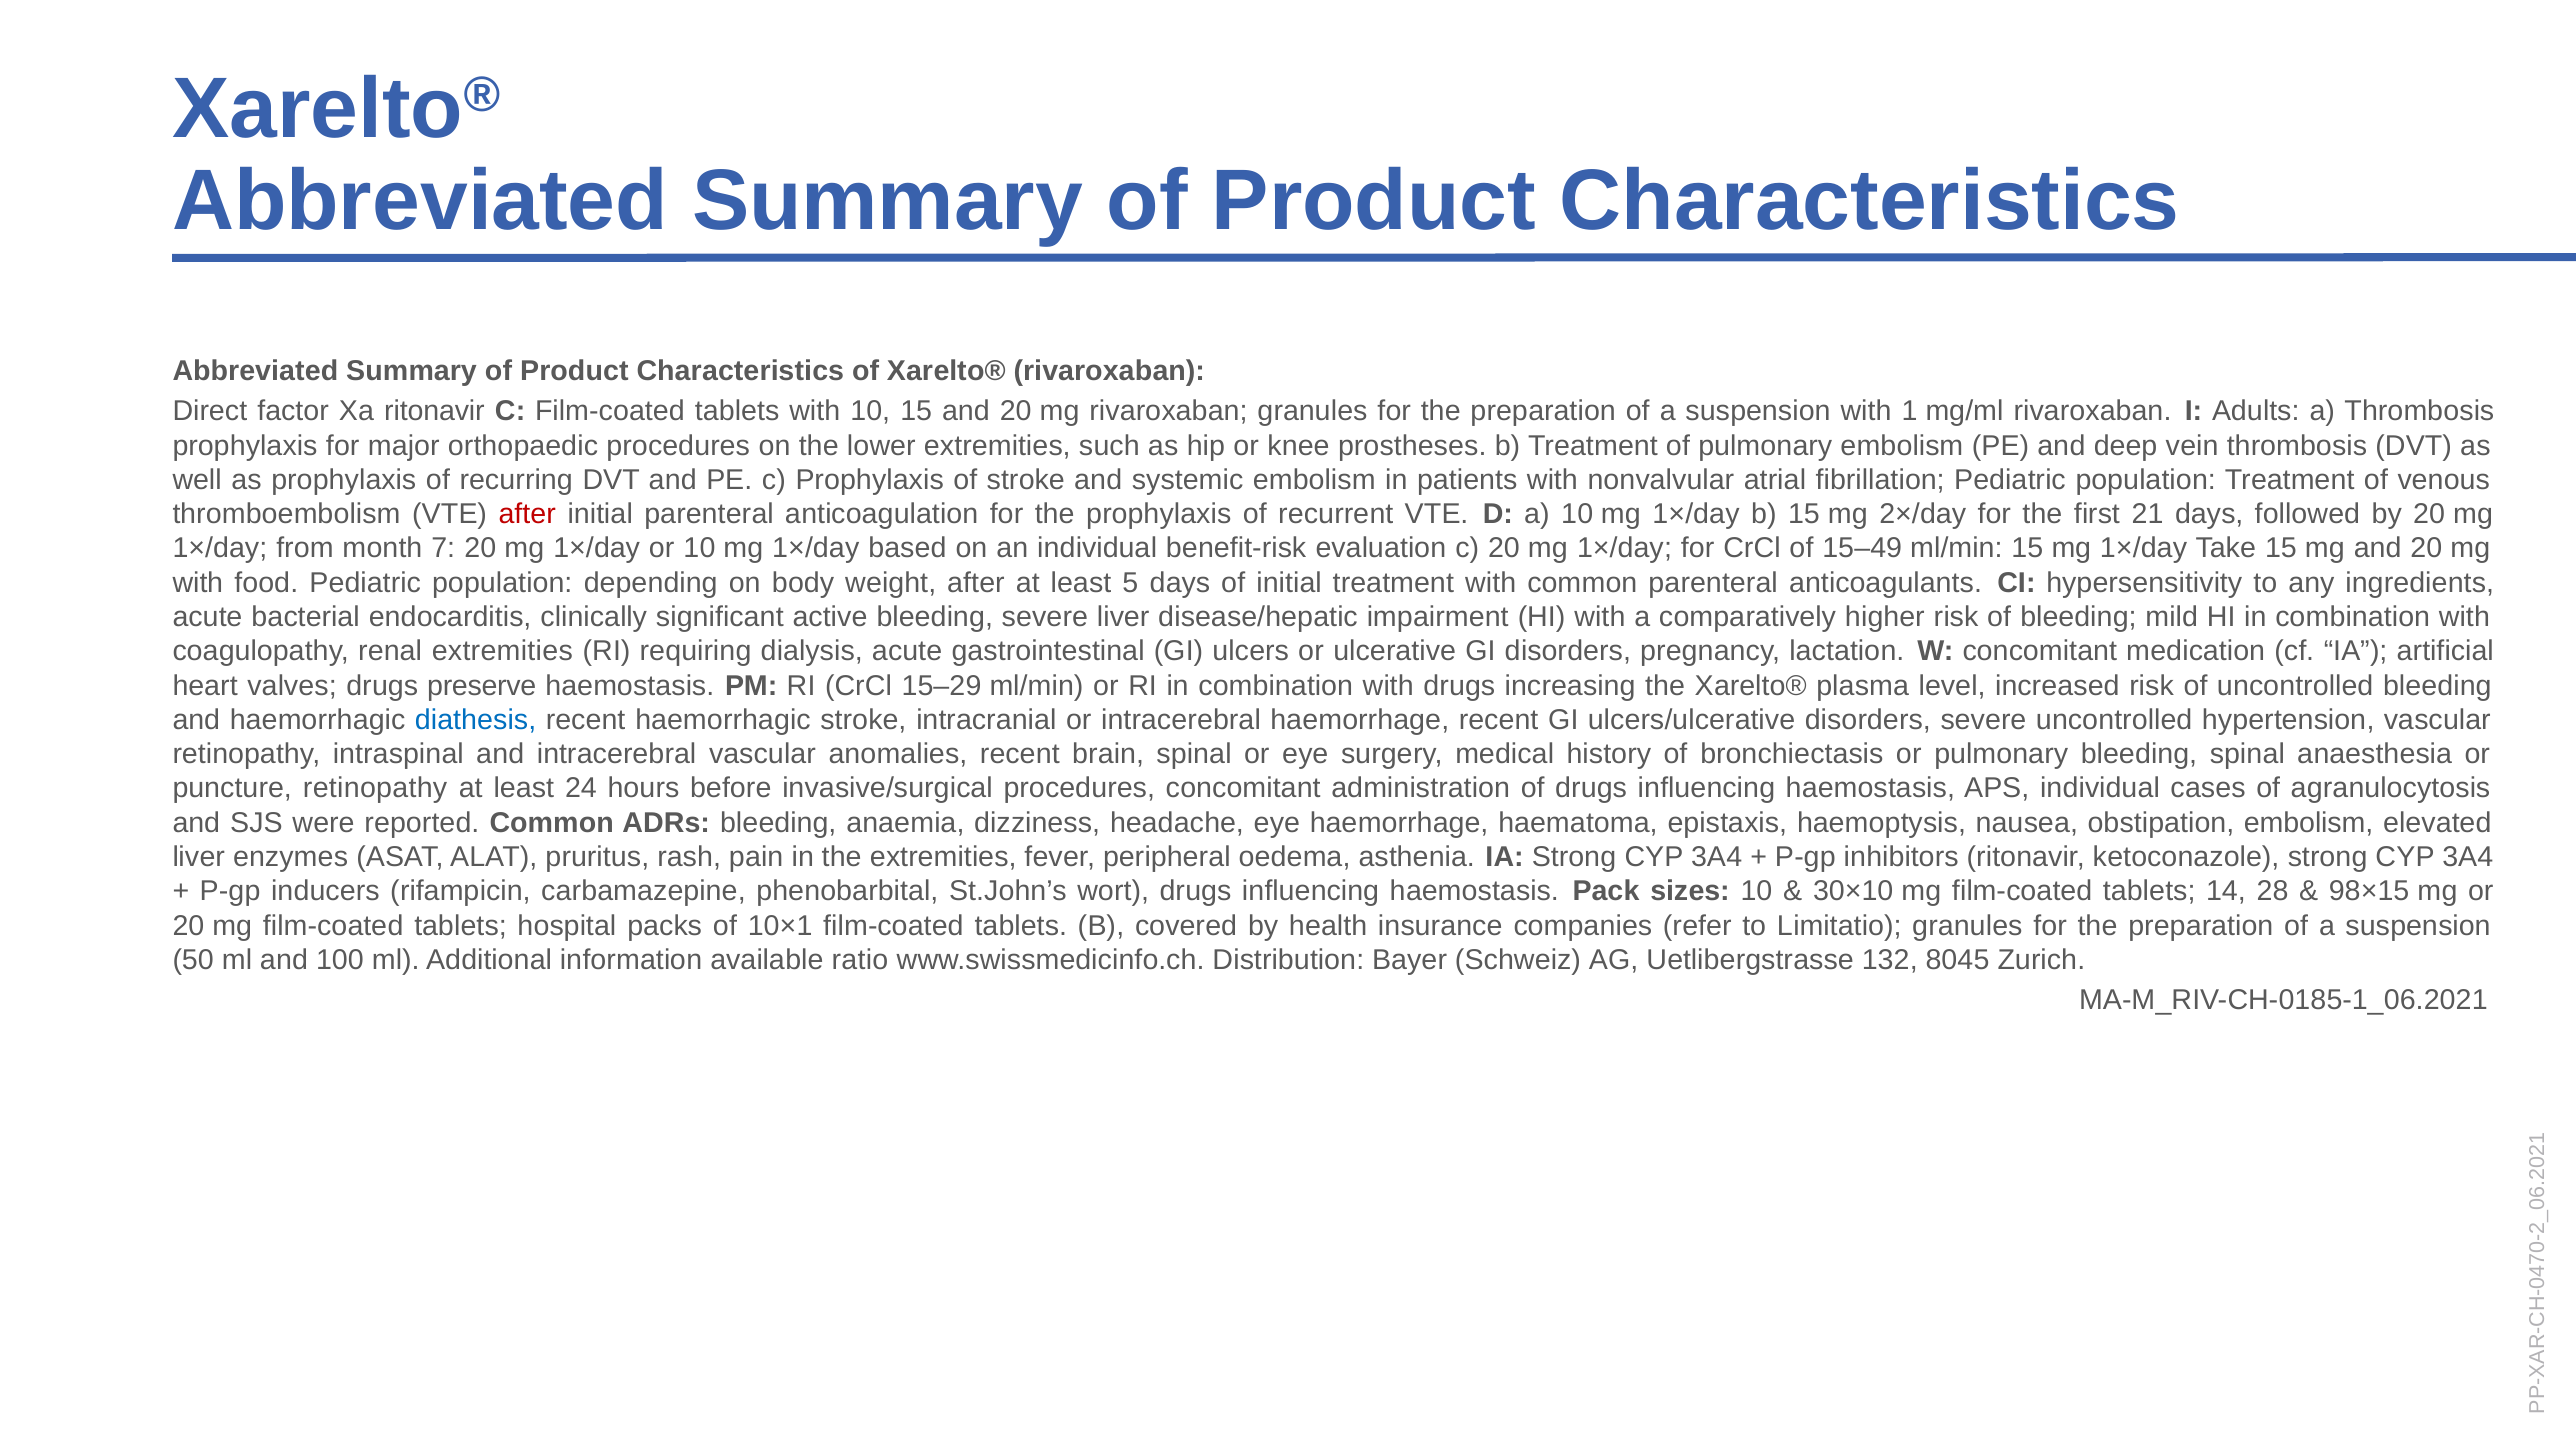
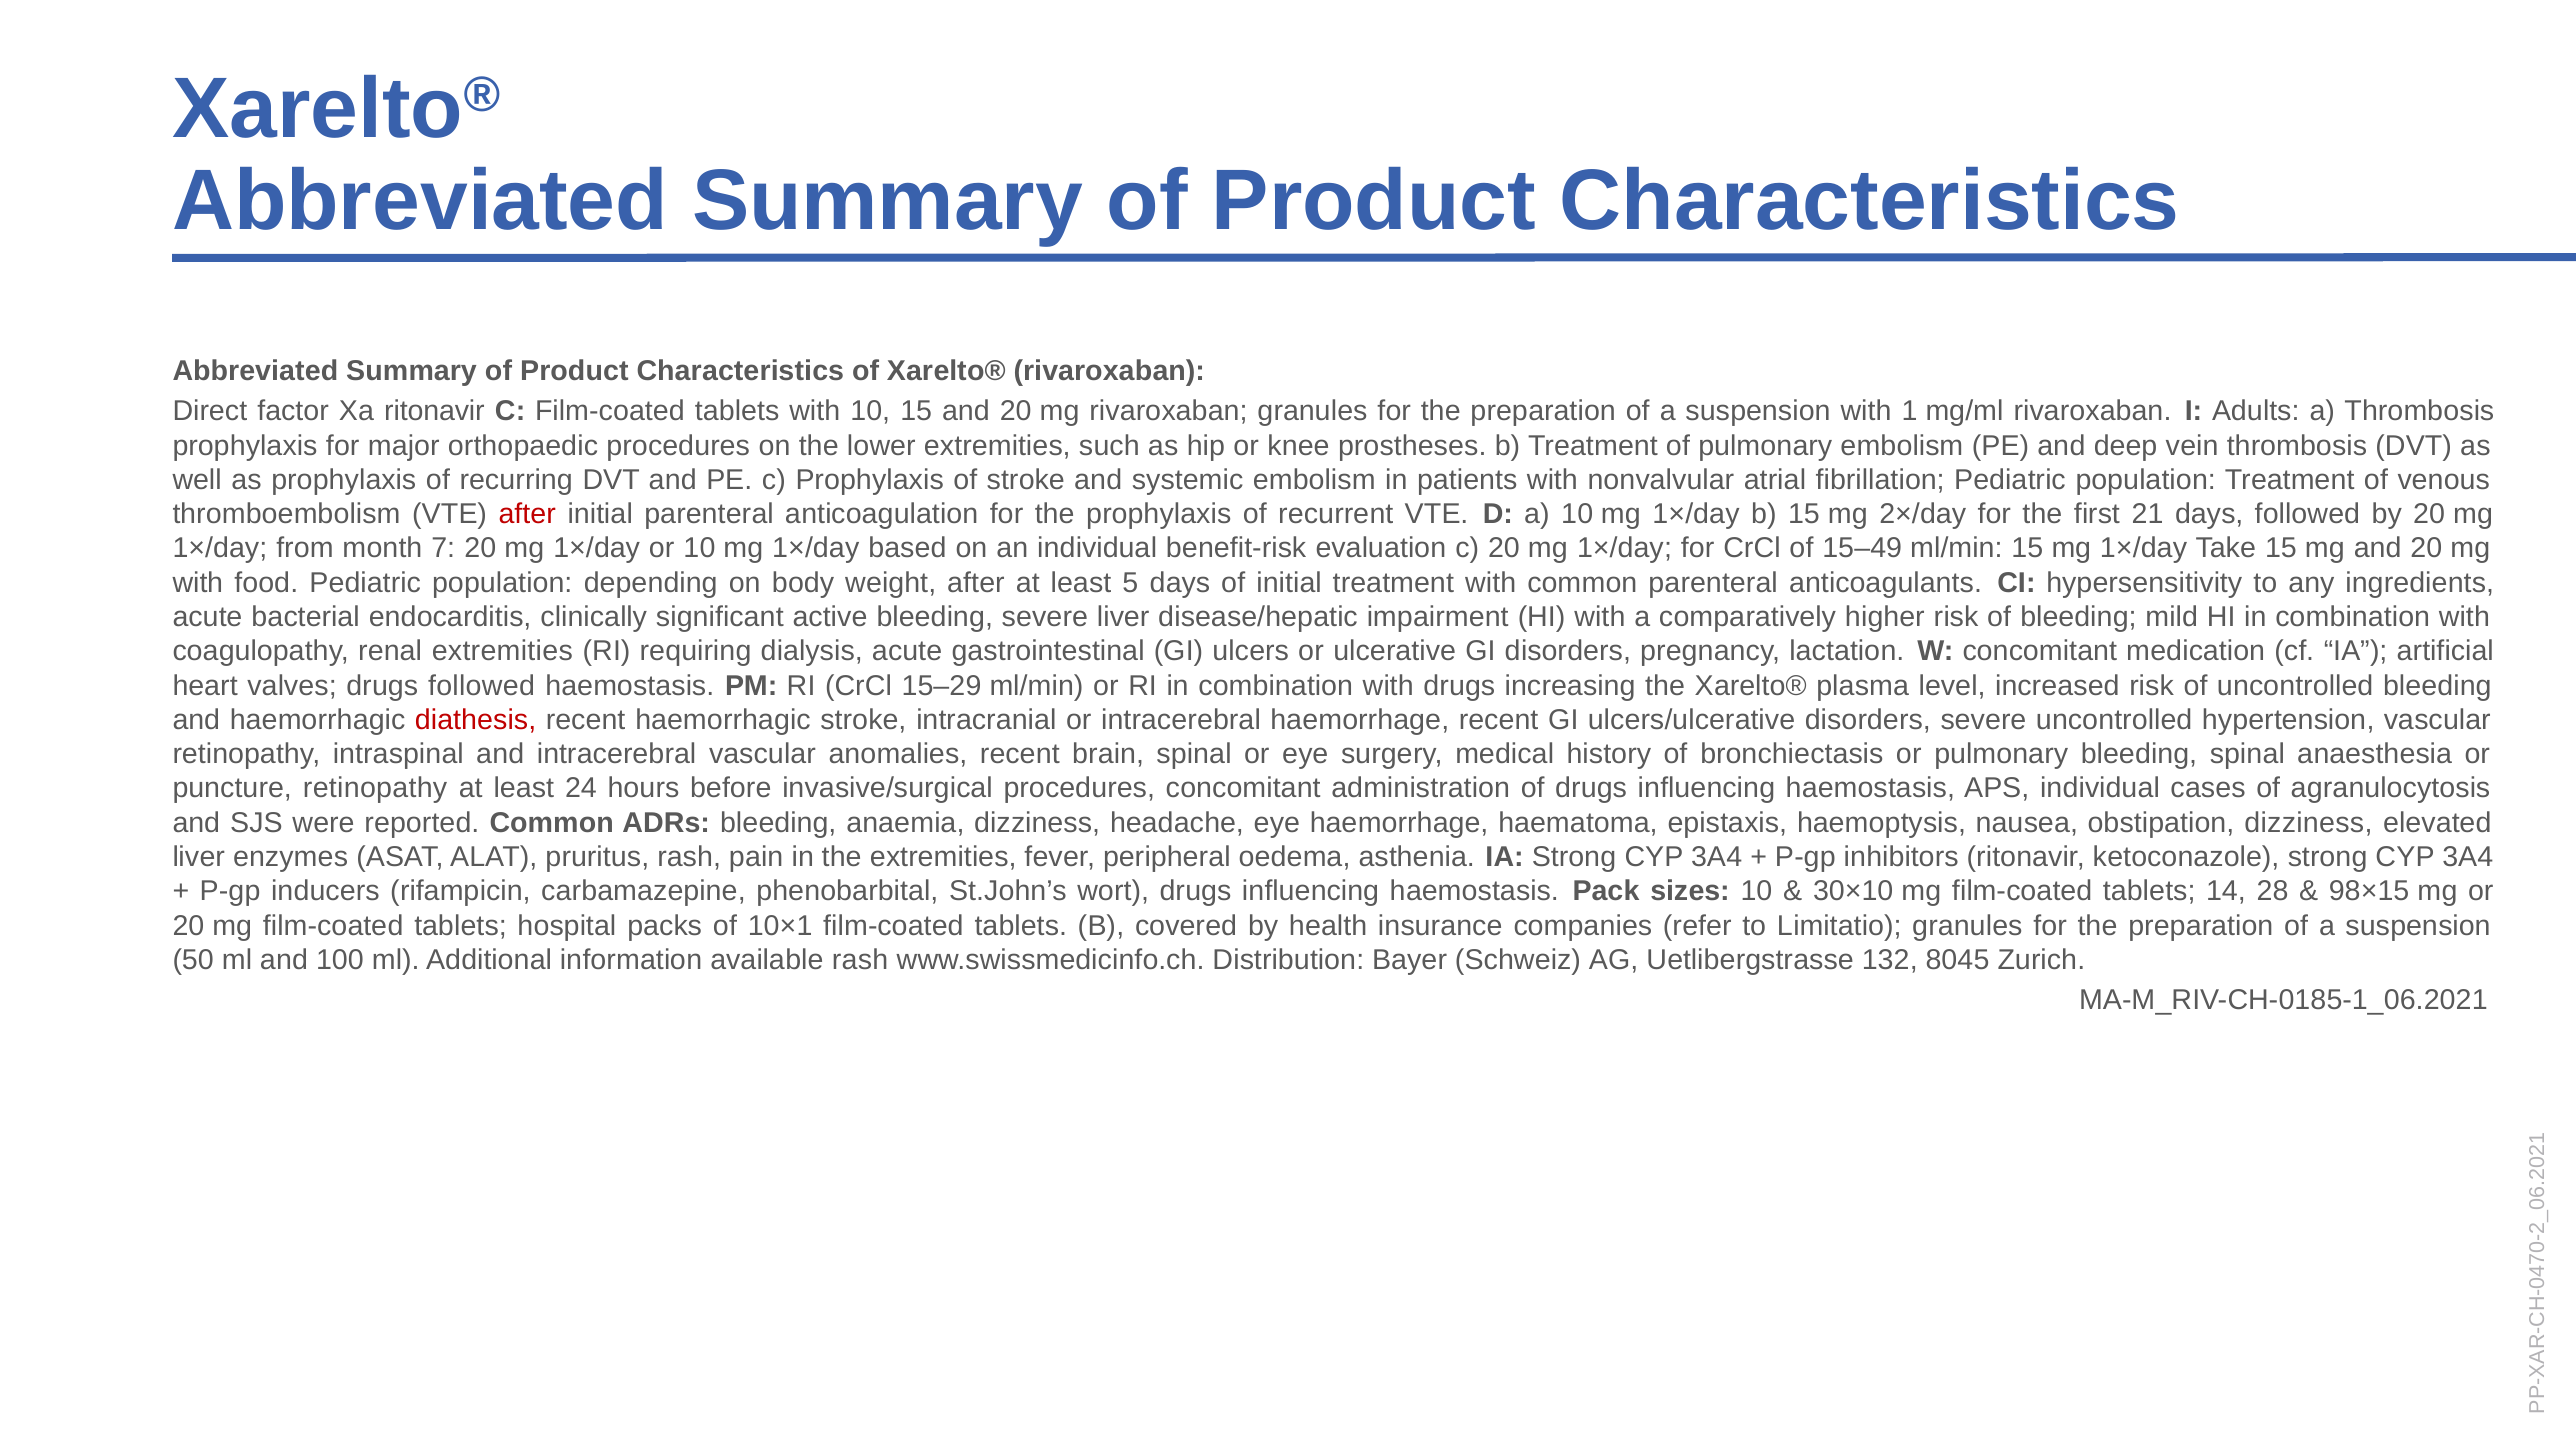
drugs preserve: preserve -> followed
diathesis colour: blue -> red
obstipation embolism: embolism -> dizziness
available ratio: ratio -> rash
